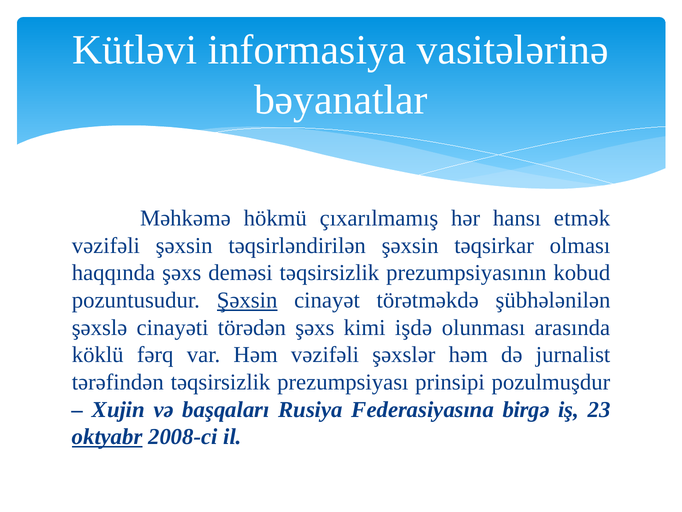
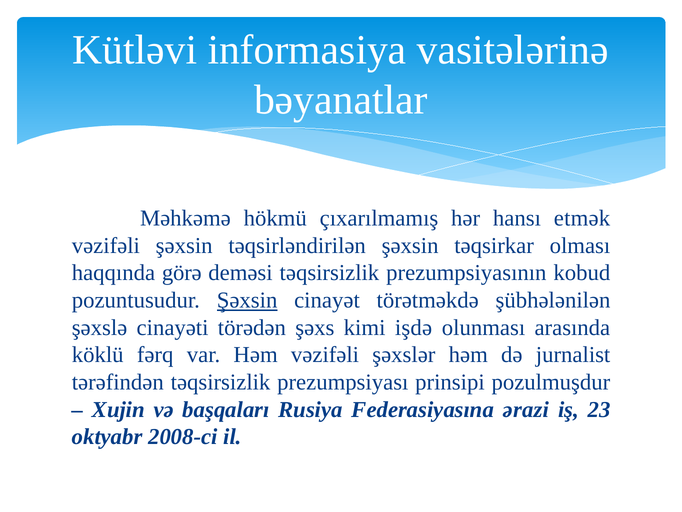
haqqında şəxs: şəxs -> görə
birgə: birgə -> ərazi
oktyabr underline: present -> none
